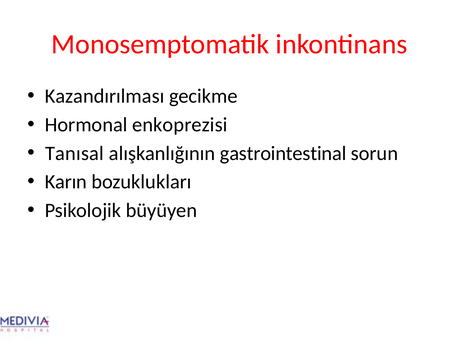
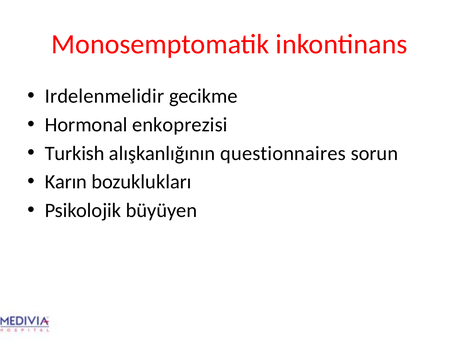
Kazandırılması: Kazandırılması -> Irdelenmelidir
Tanısal: Tanısal -> Turkish
gastrointestinal: gastrointestinal -> questionnaires
